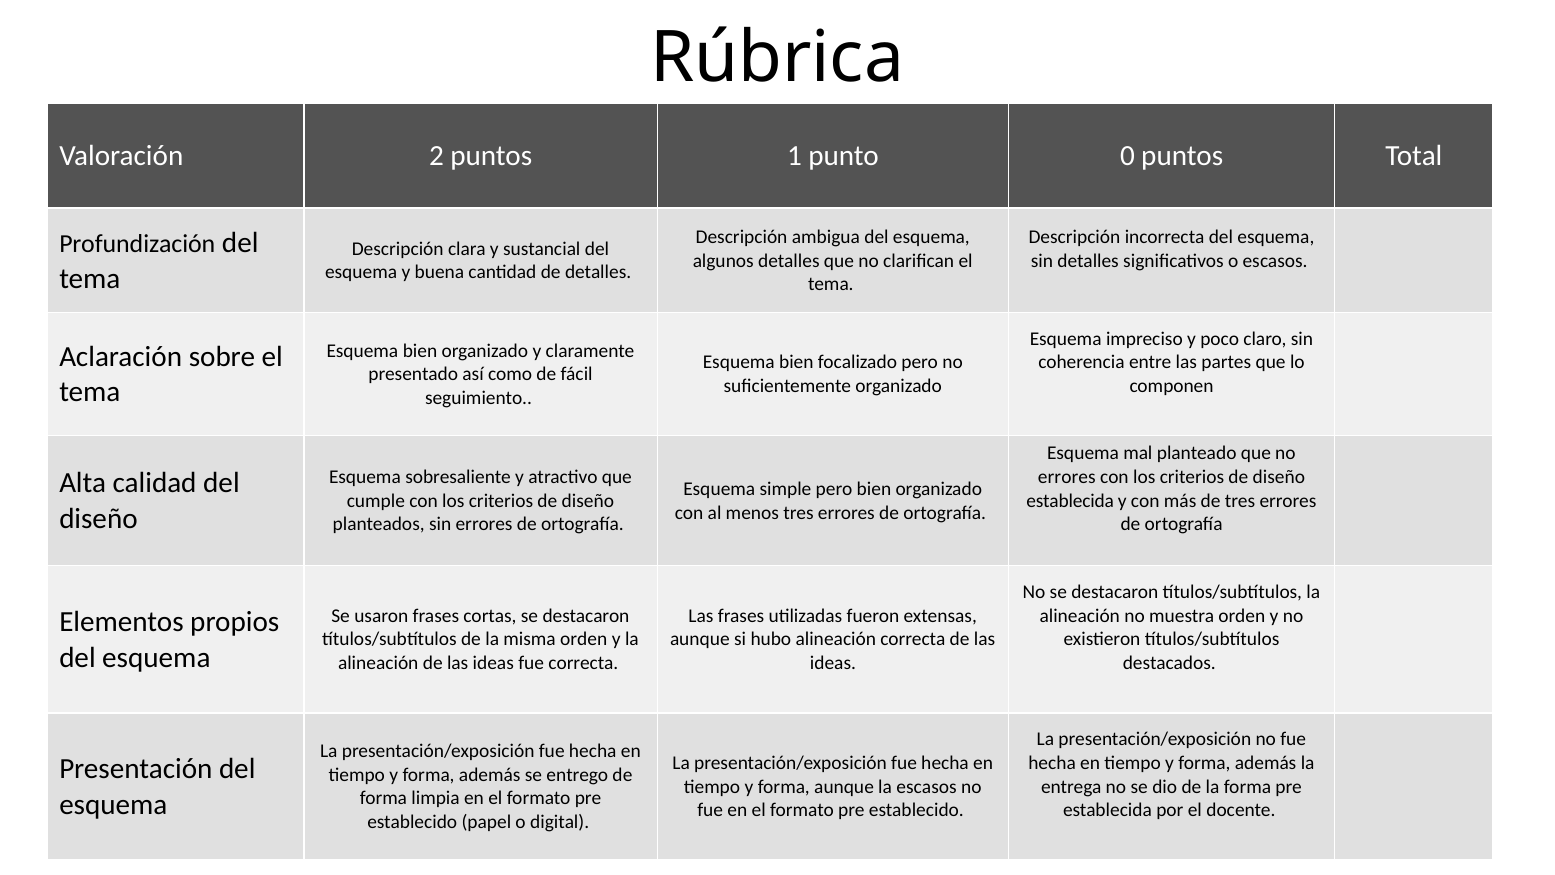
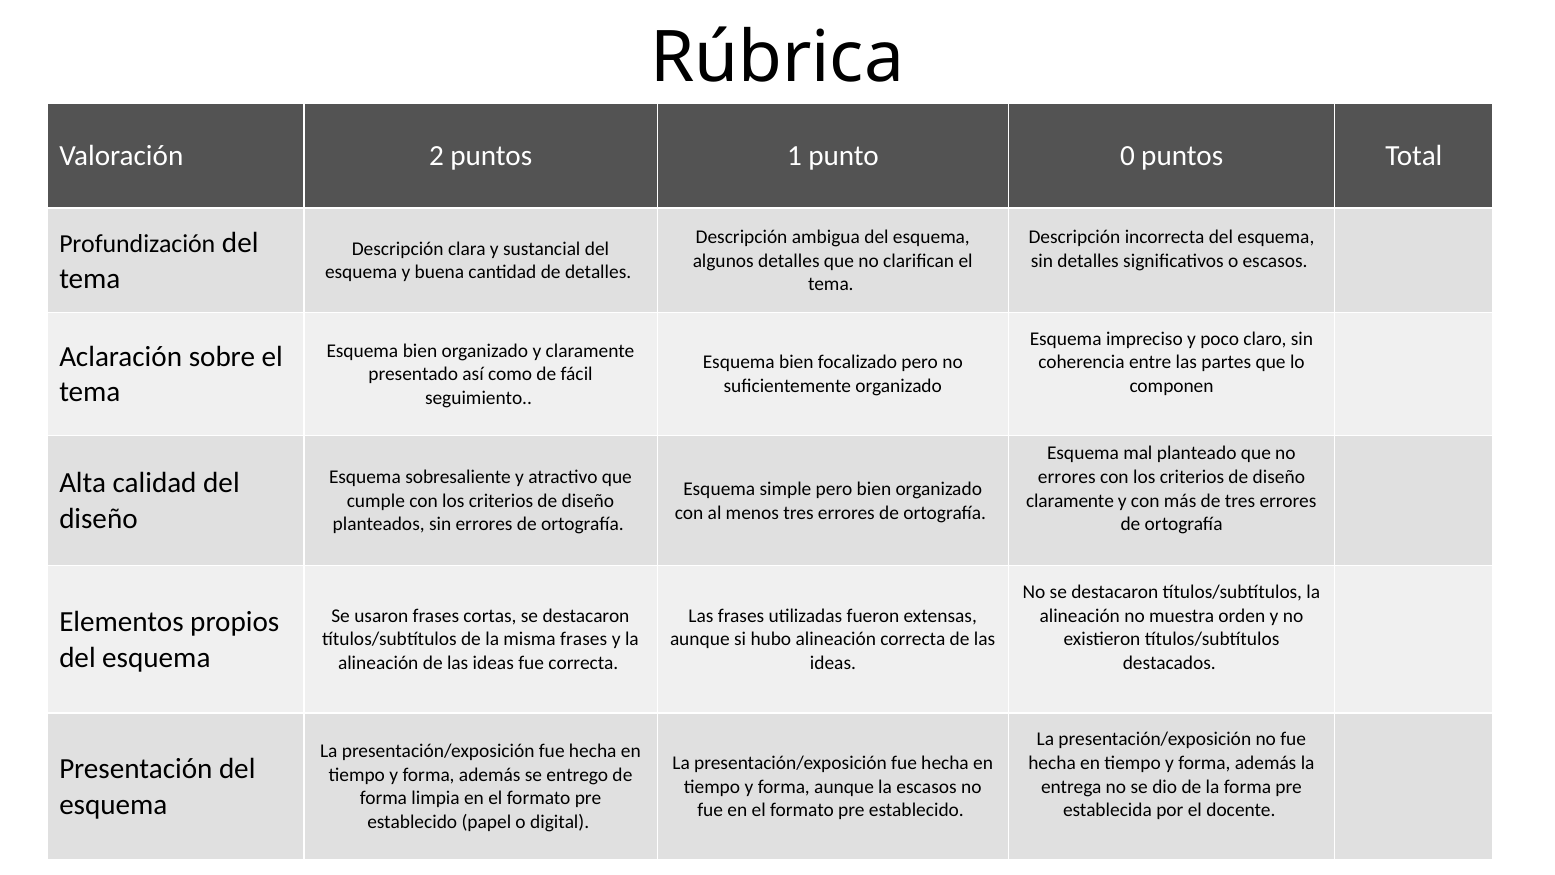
establecida at (1070, 501): establecida -> claramente
misma orden: orden -> frases
